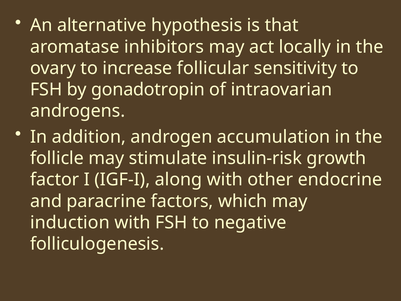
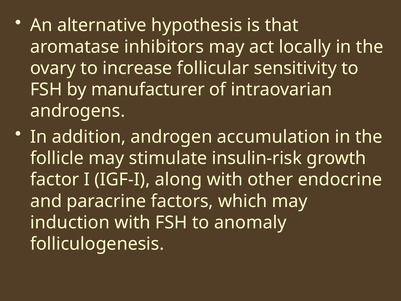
gonadotropin: gonadotropin -> manufacturer
negative: negative -> anomaly
